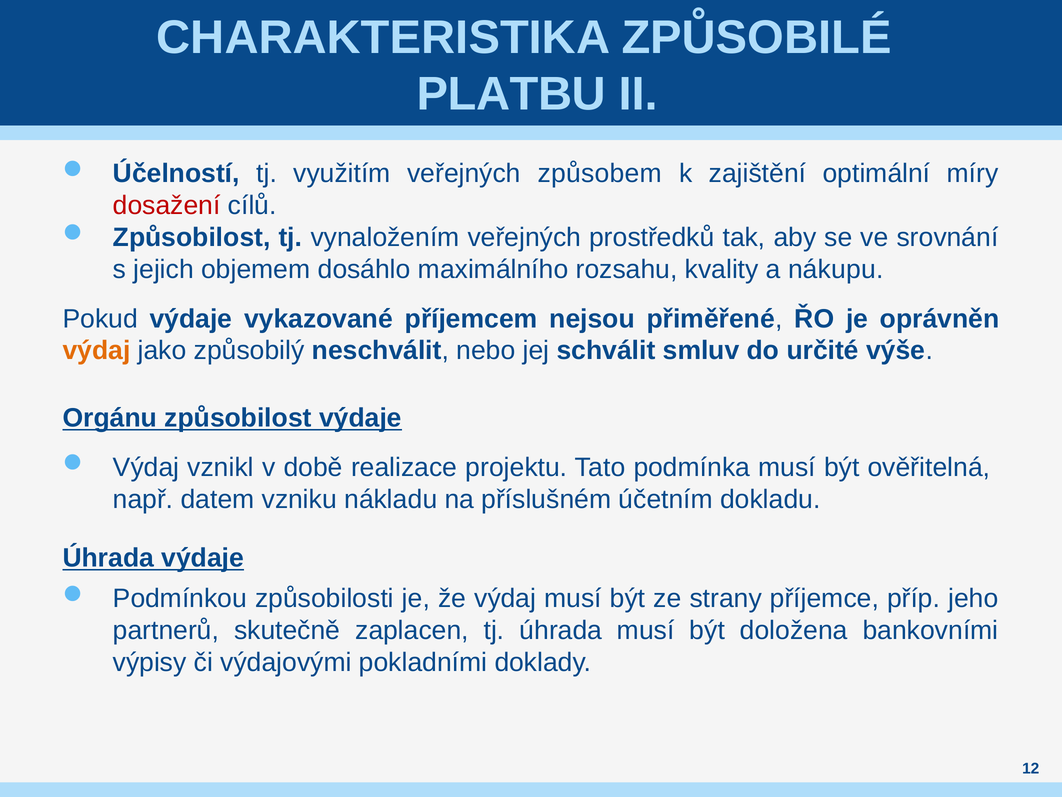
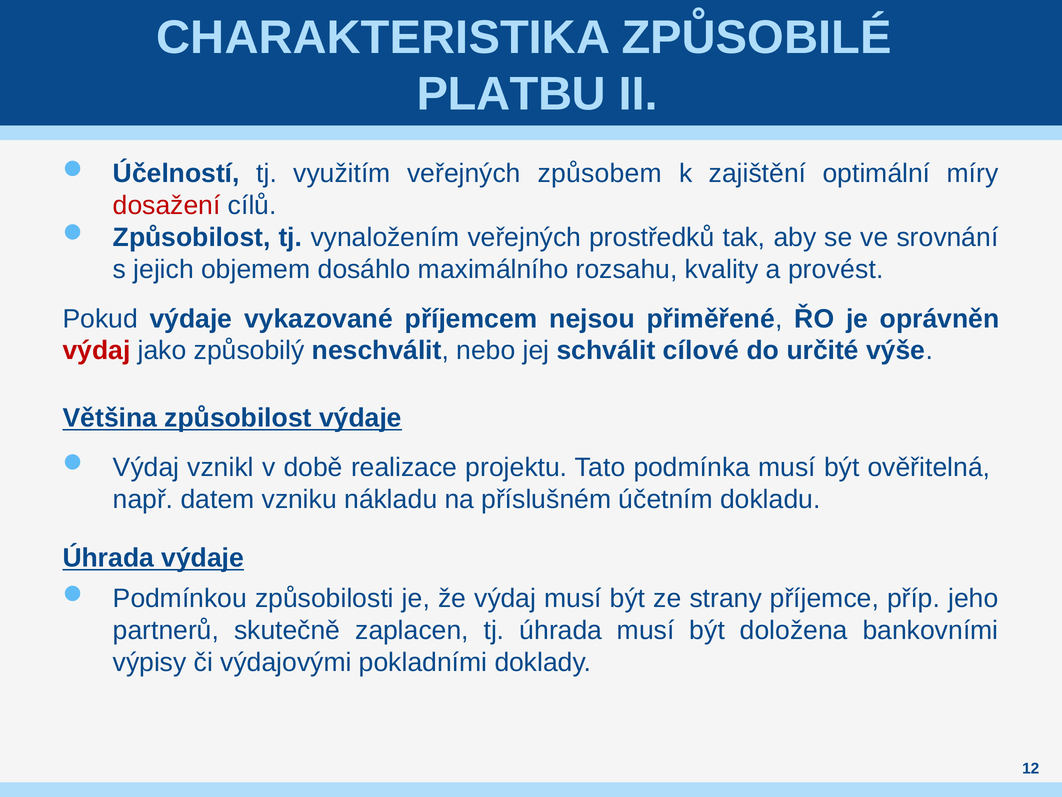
nákupu: nákupu -> provést
výdaj at (97, 350) colour: orange -> red
smluv: smluv -> cílové
Orgánu: Orgánu -> Většina
